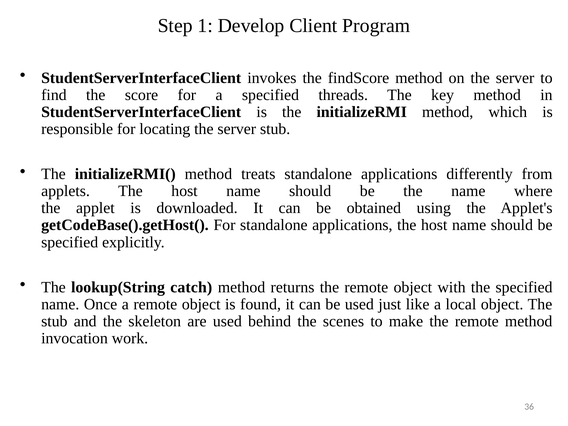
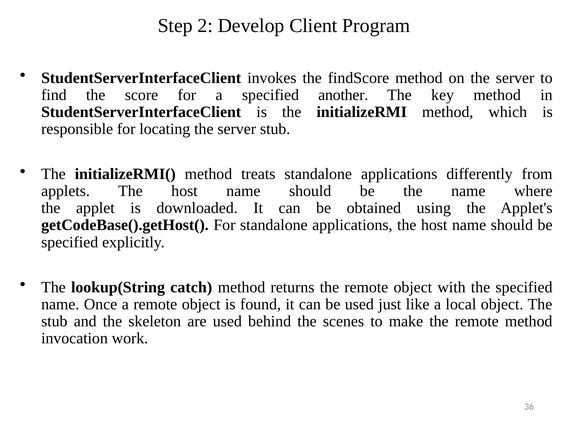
1: 1 -> 2
threads: threads -> another
